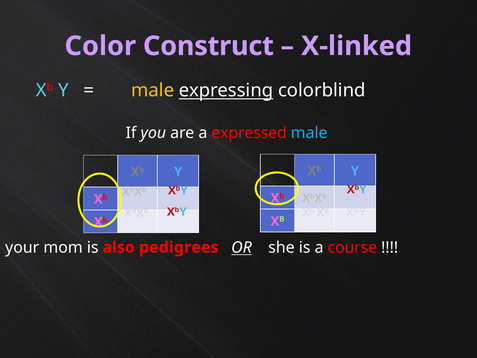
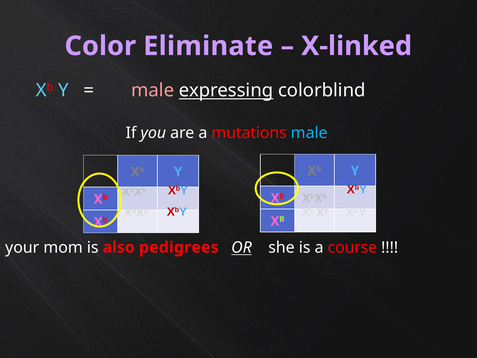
Construct: Construct -> Eliminate
male at (153, 90) colour: yellow -> pink
expressed: expressed -> mutations
